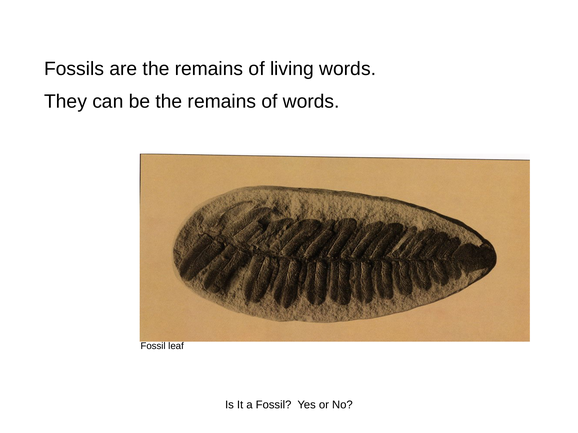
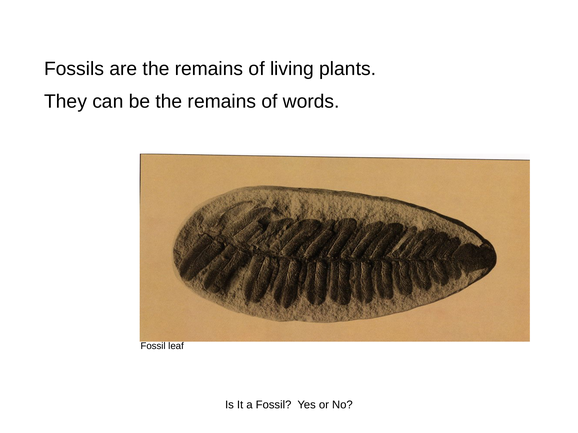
living words: words -> plants
